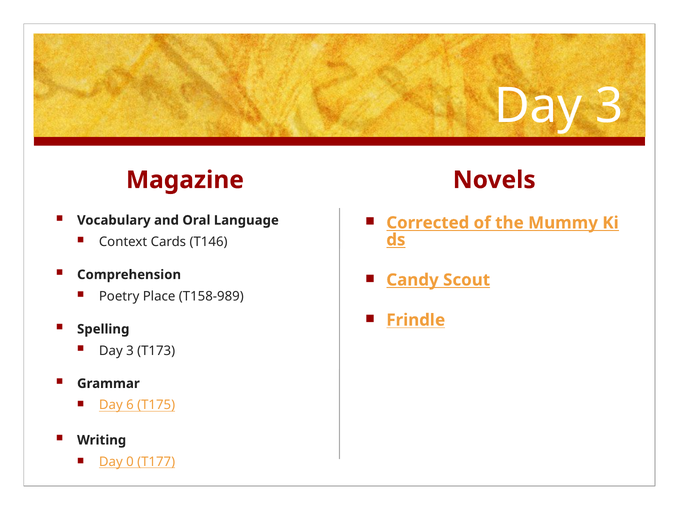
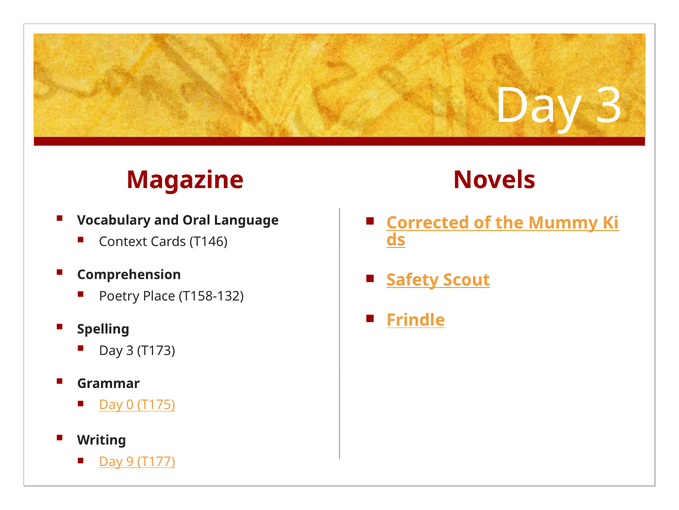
Candy: Candy -> Safety
T158-989: T158-989 -> T158-132
6: 6 -> 0
0: 0 -> 9
